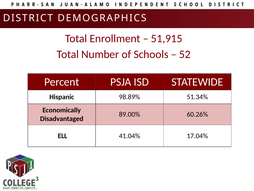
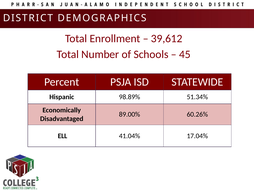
51,915: 51,915 -> 39,612
52: 52 -> 45
